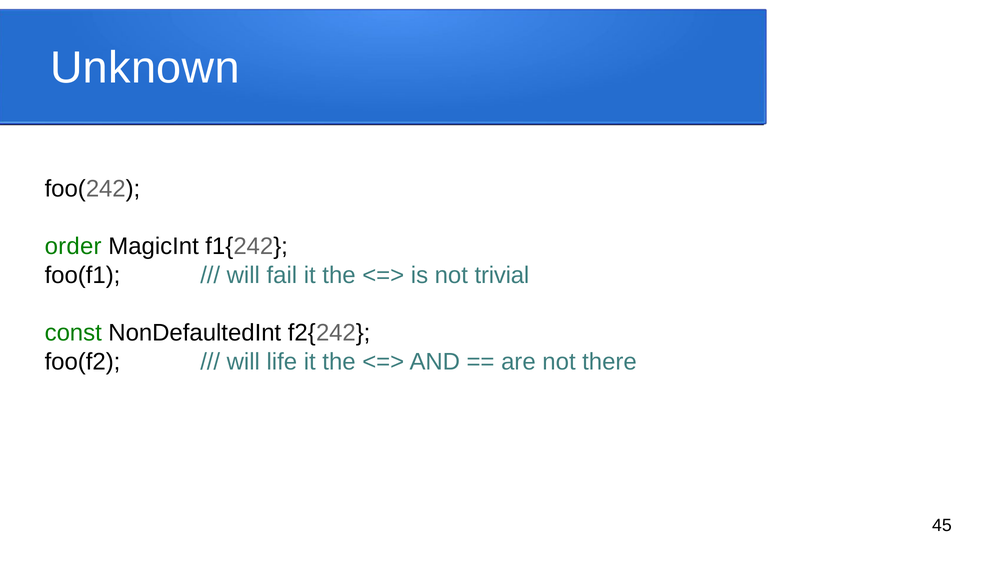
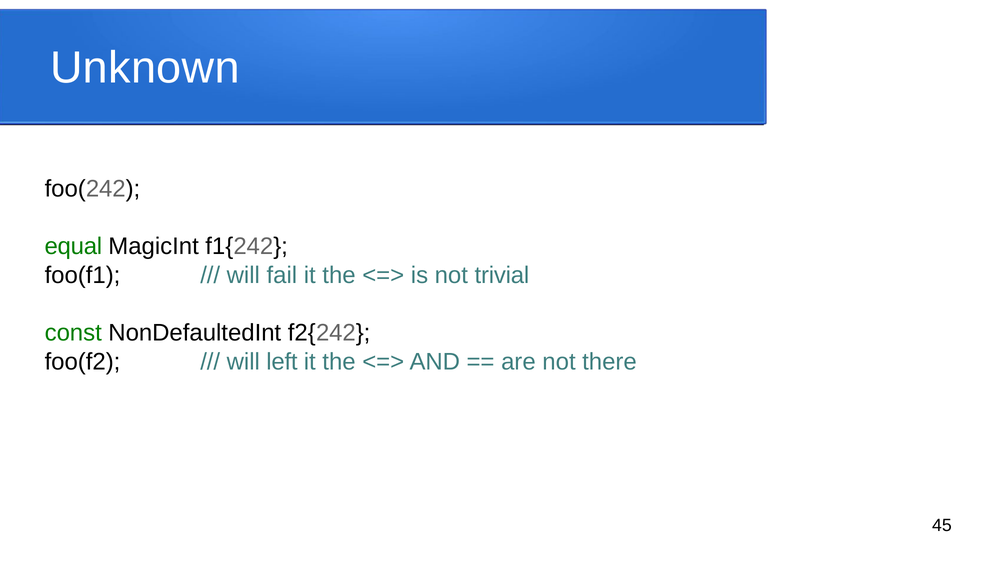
order: order -> equal
life: life -> left
